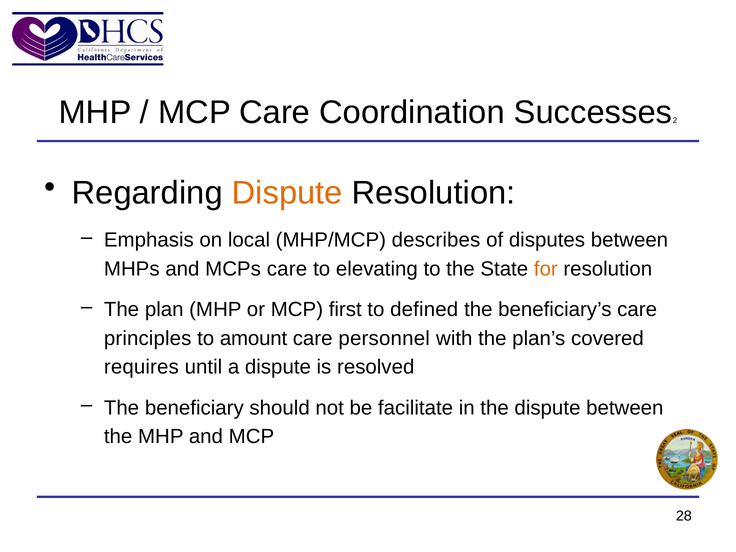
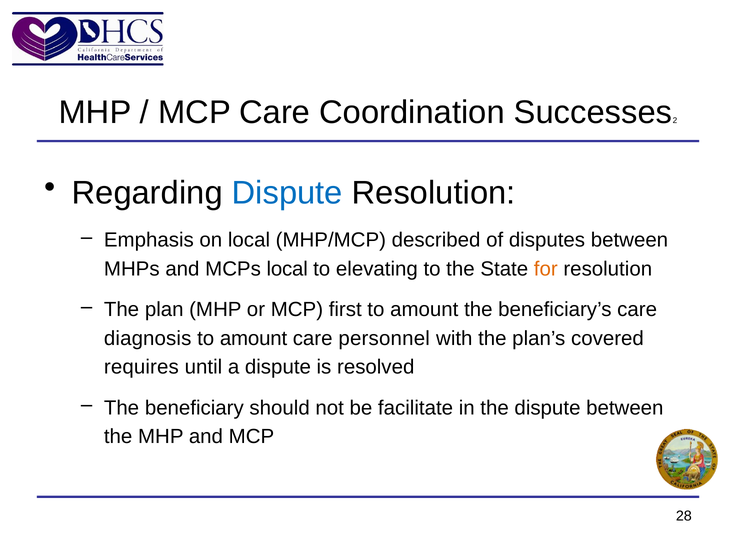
Dispute at (287, 193) colour: orange -> blue
describes: describes -> described
MCPs care: care -> local
first to defined: defined -> amount
principles: principles -> diagnosis
